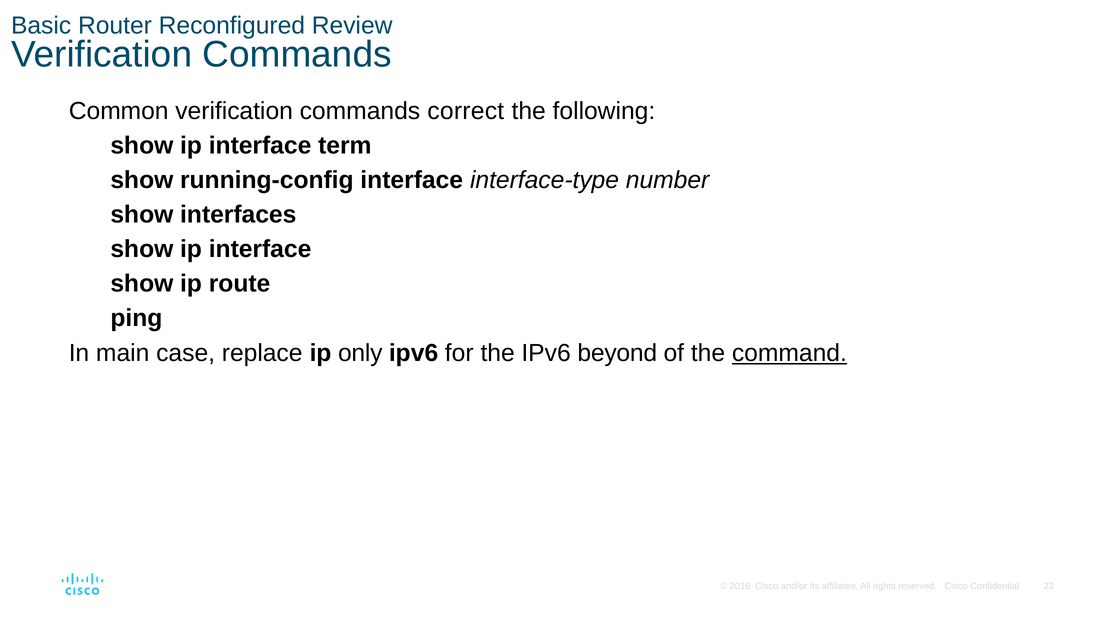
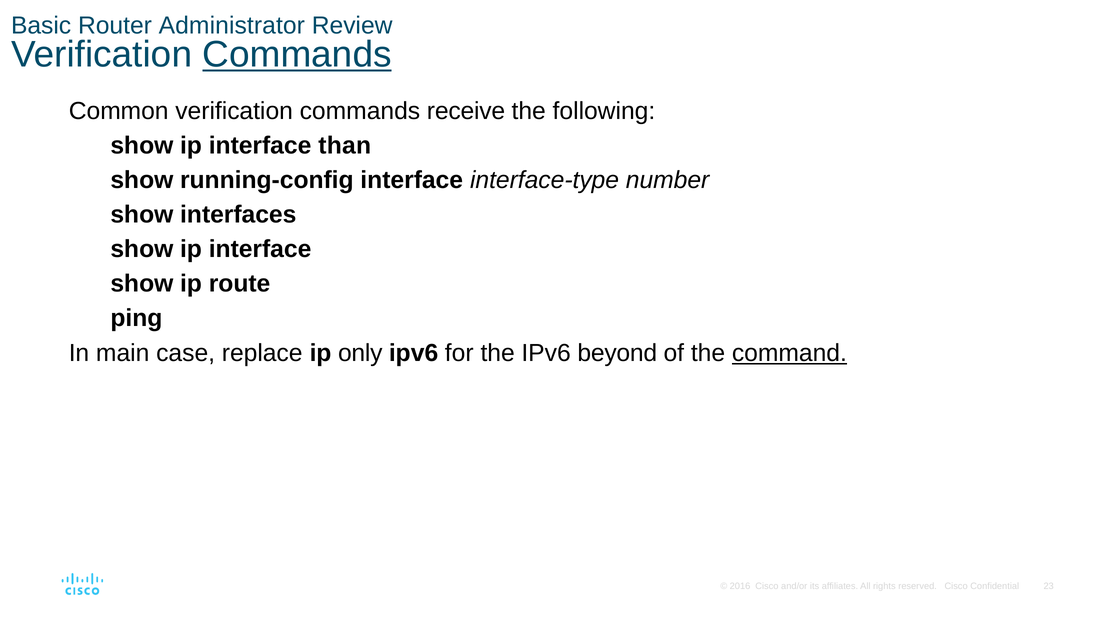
Reconfigured: Reconfigured -> Administrator
Commands at (297, 55) underline: none -> present
correct: correct -> receive
term: term -> than
